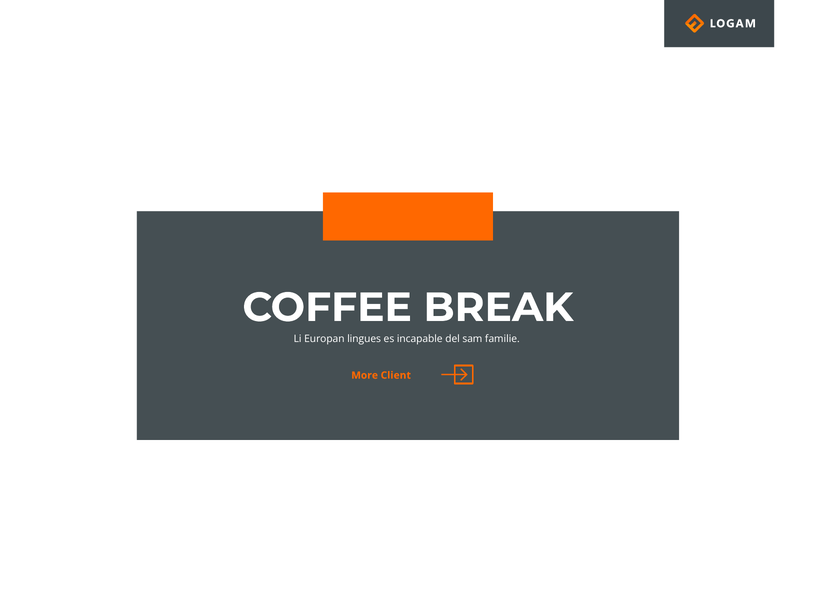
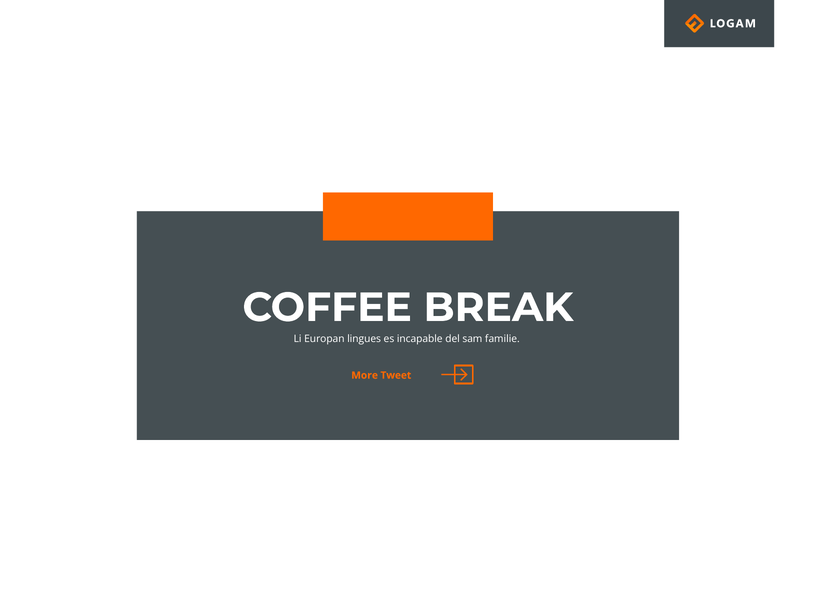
Client: Client -> Tweet
